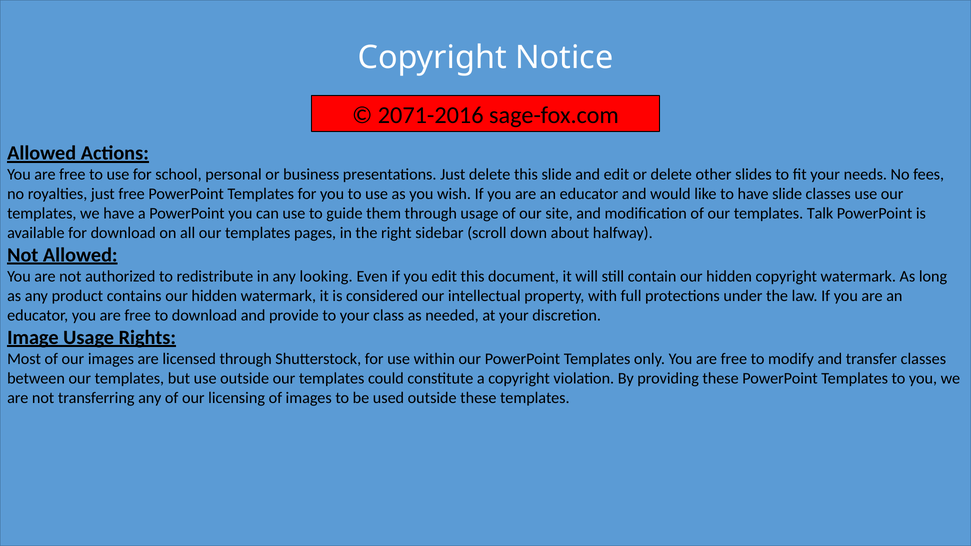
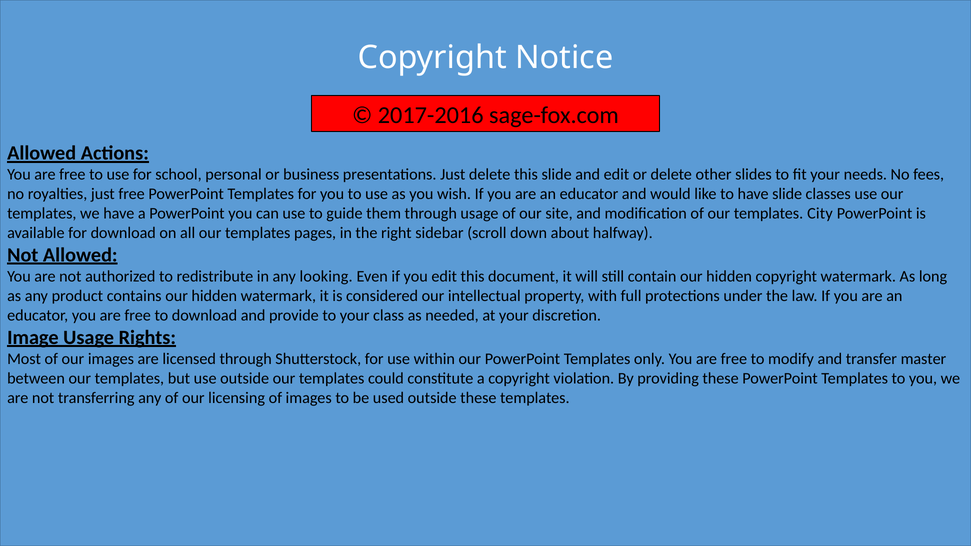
2071-2016: 2071-2016 -> 2017-2016
Talk: Talk -> City
transfer classes: classes -> master
